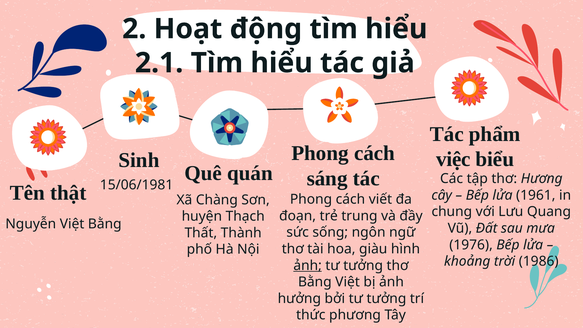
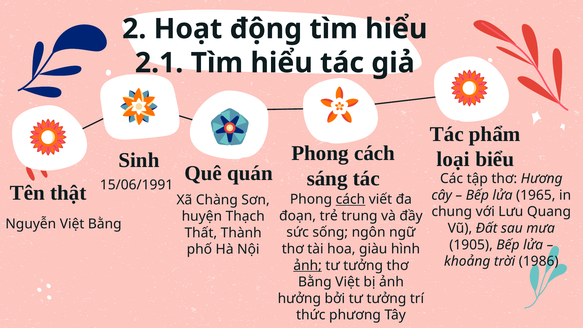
việc: việc -> loại
15/06/1981: 15/06/1981 -> 15/06/1991
1961: 1961 -> 1965
cách at (350, 199) underline: none -> present
1976: 1976 -> 1905
